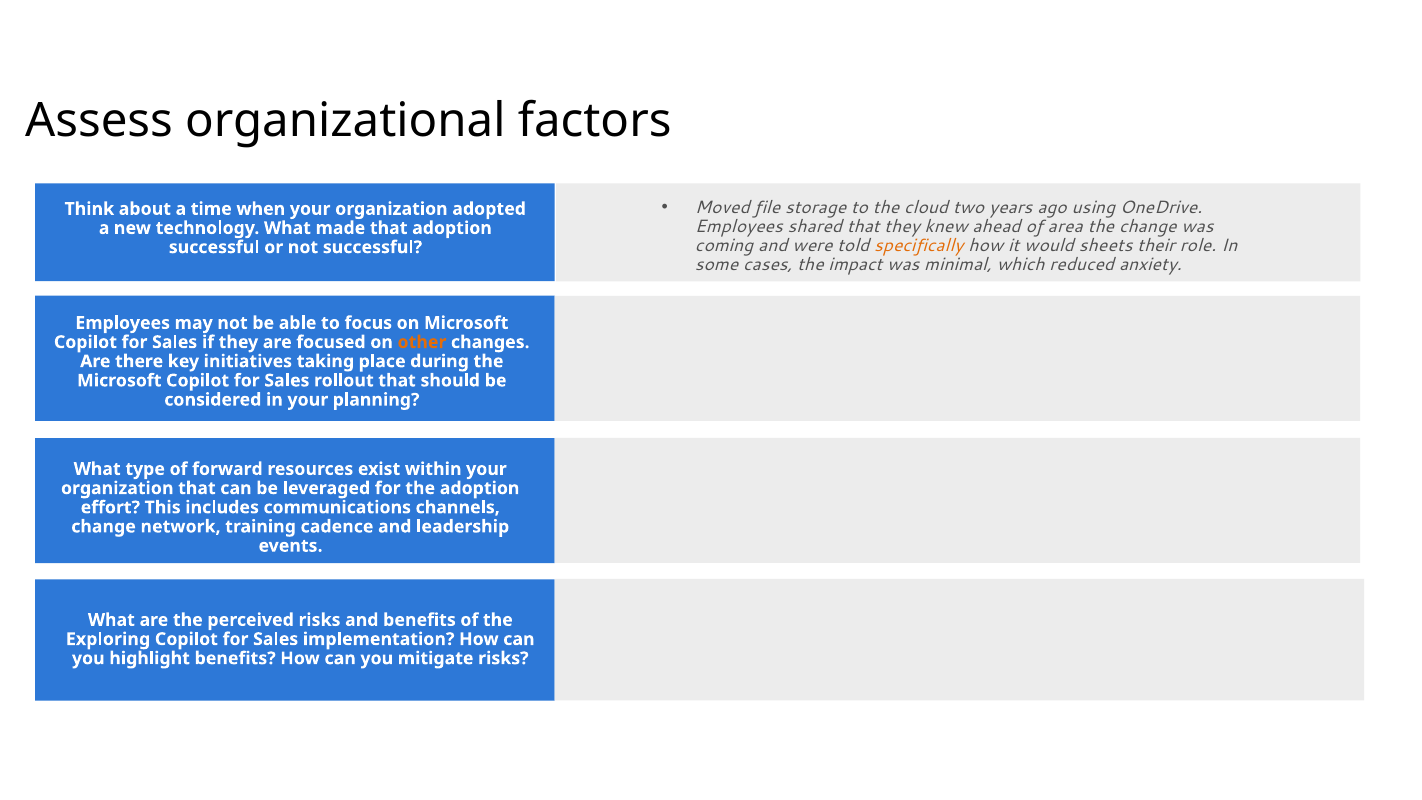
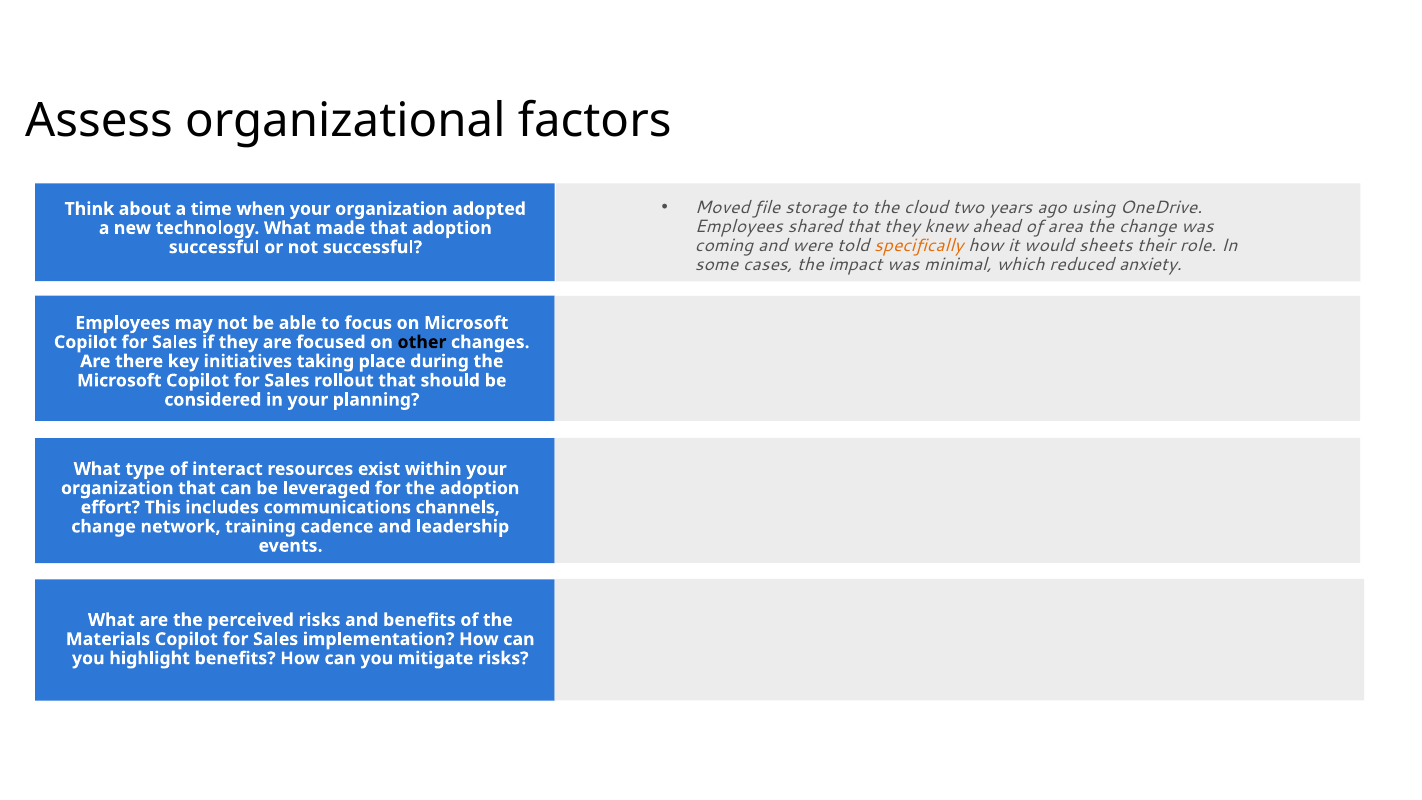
other colour: orange -> black
forward: forward -> interact
Exploring: Exploring -> Materials
